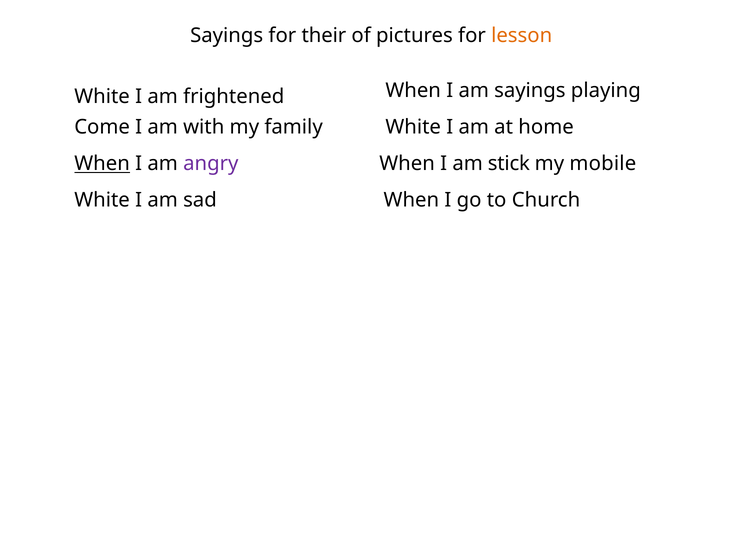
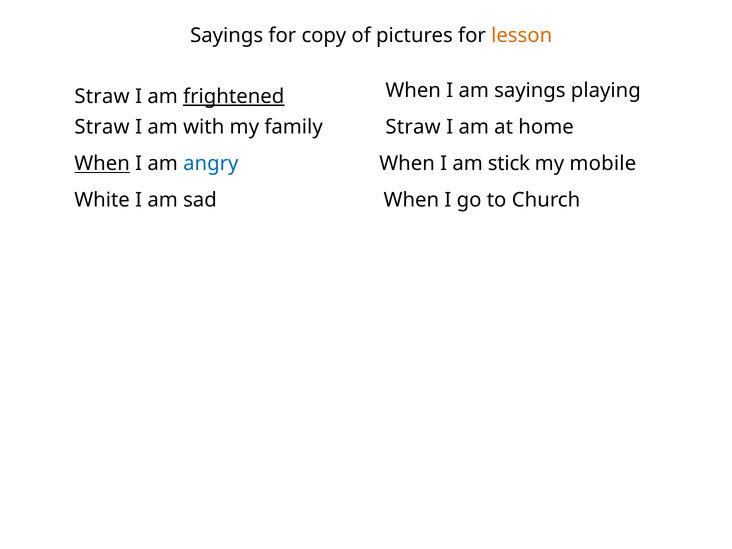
their: their -> copy
White at (102, 97): White -> Straw
frightened underline: none -> present
Come at (102, 127): Come -> Straw
White at (413, 127): White -> Straw
angry colour: purple -> blue
